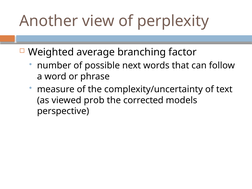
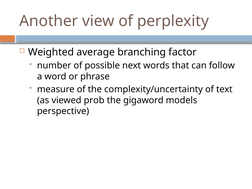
corrected: corrected -> gigaword
